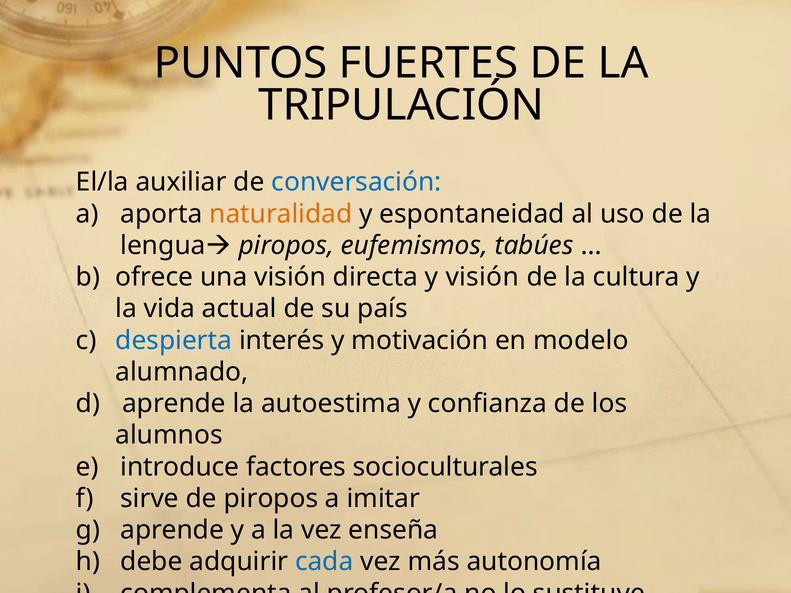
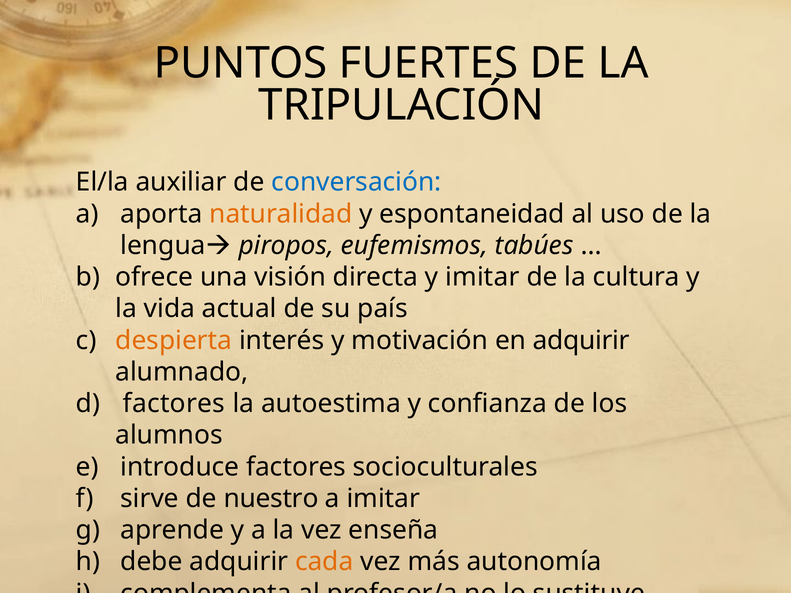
y visión: visión -> imitar
despierta colour: blue -> orange
en modelo: modelo -> adquirir
aprende at (174, 404): aprende -> factores
de piropos: piropos -> nuestro
cada colour: blue -> orange
